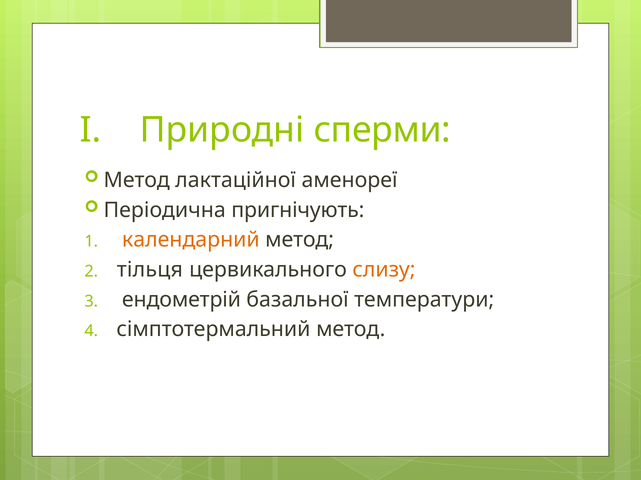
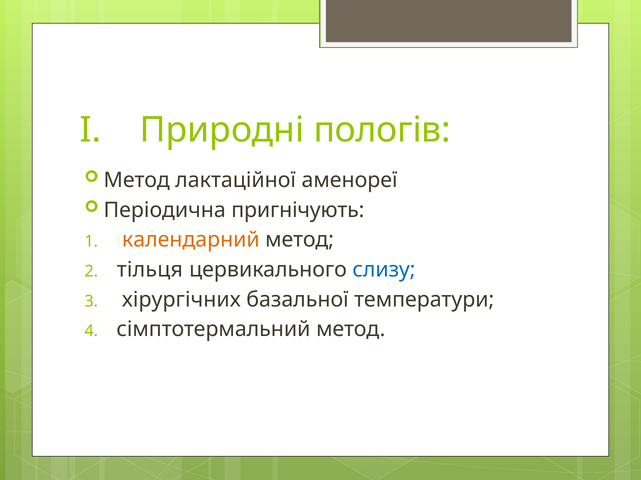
сперми: сперми -> пологів
слизу colour: orange -> blue
ендометрій: ендометрій -> хірургічних
